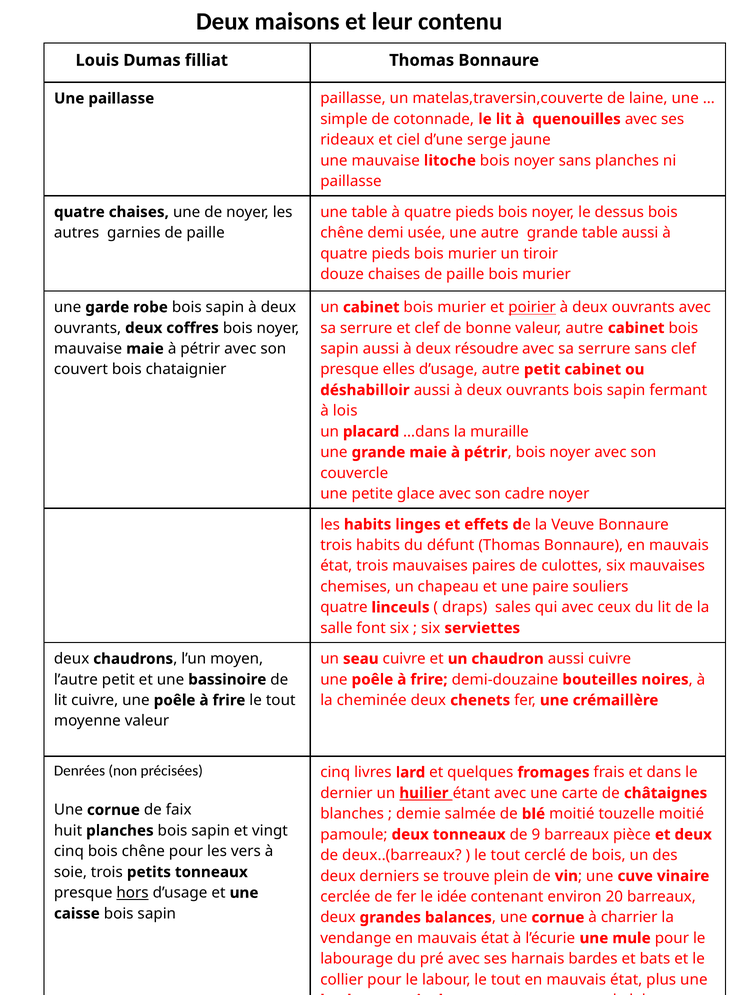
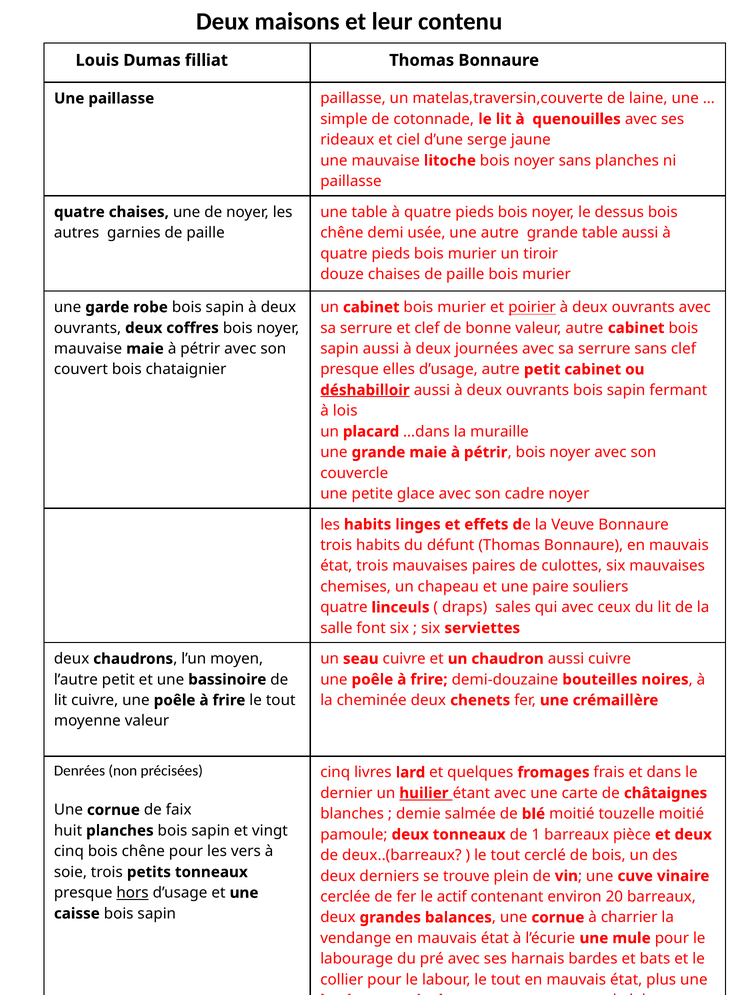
résoudre: résoudre -> journées
déshabilloir underline: none -> present
9: 9 -> 1
idée: idée -> actif
